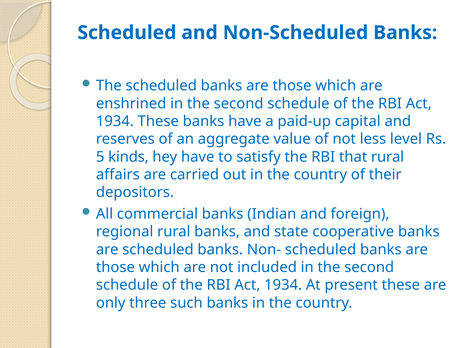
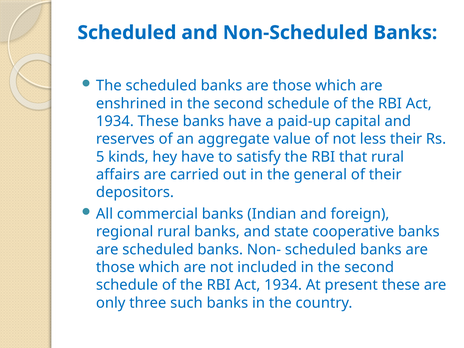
less level: level -> their
out in the country: country -> general
